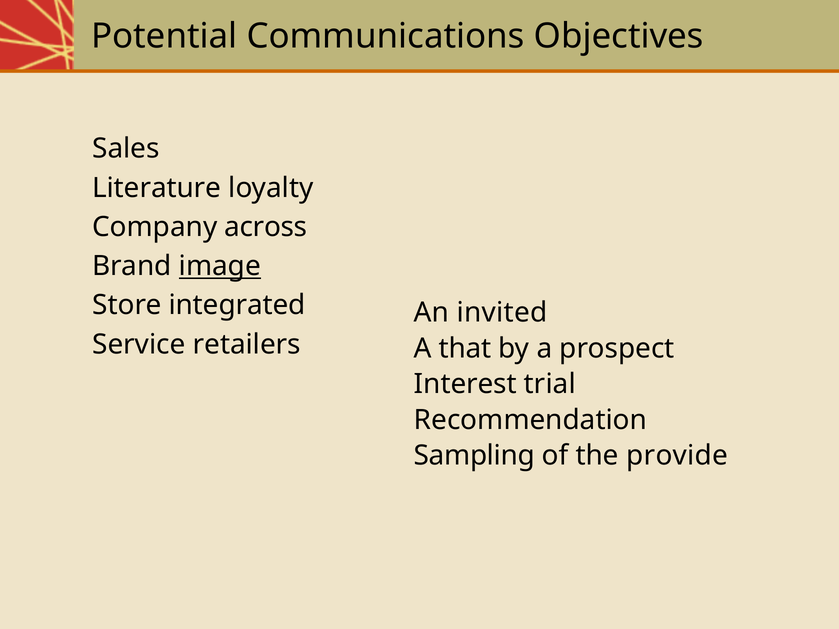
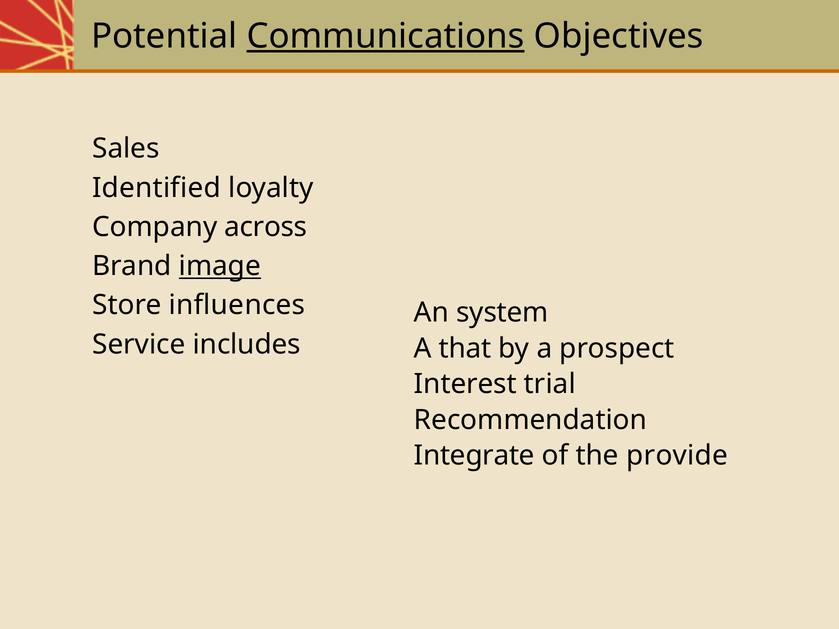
Communications underline: none -> present
Literature: Literature -> Identified
integrated: integrated -> influences
invited: invited -> system
retailers: retailers -> includes
Sampling: Sampling -> Integrate
